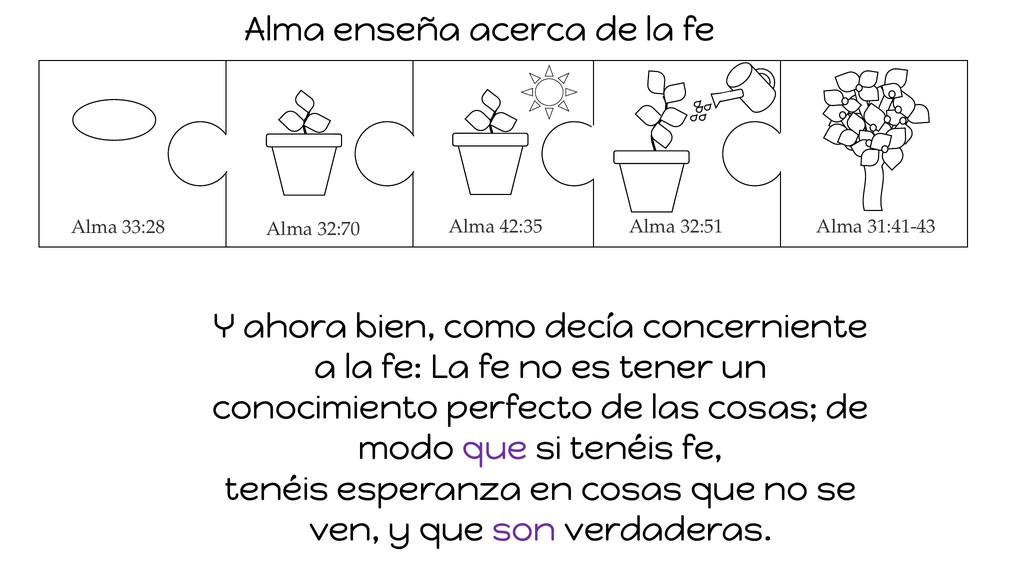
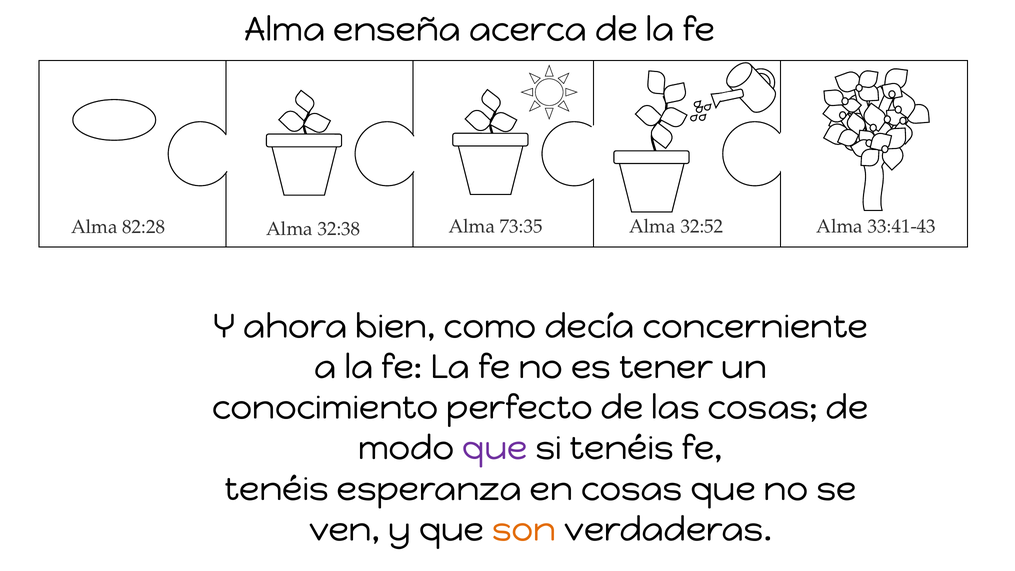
33:28: 33:28 -> 82:28
32:70: 32:70 -> 32:38
42:35: 42:35 -> 73:35
32:51: 32:51 -> 32:52
31:41-43: 31:41-43 -> 33:41-43
son colour: purple -> orange
